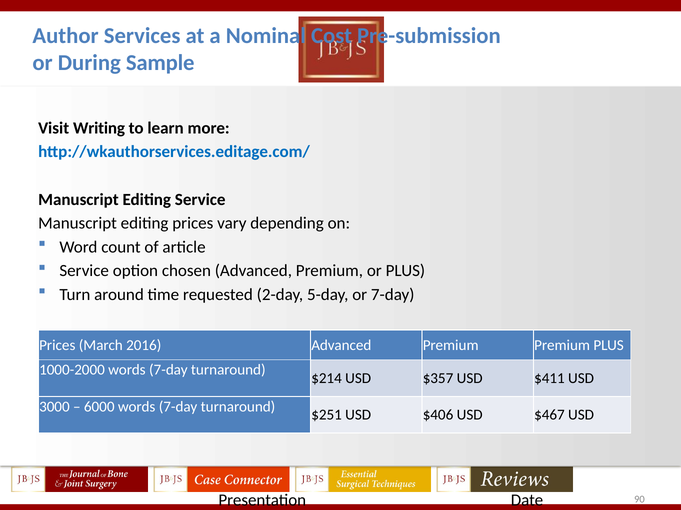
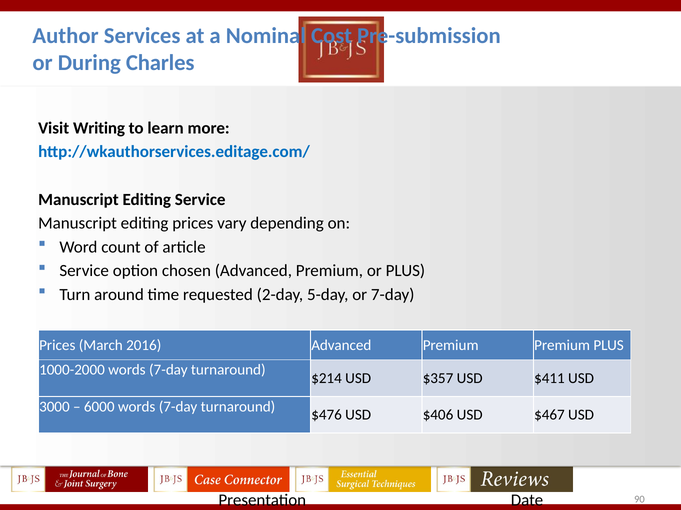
Sample: Sample -> Charles
$251: $251 -> $476
